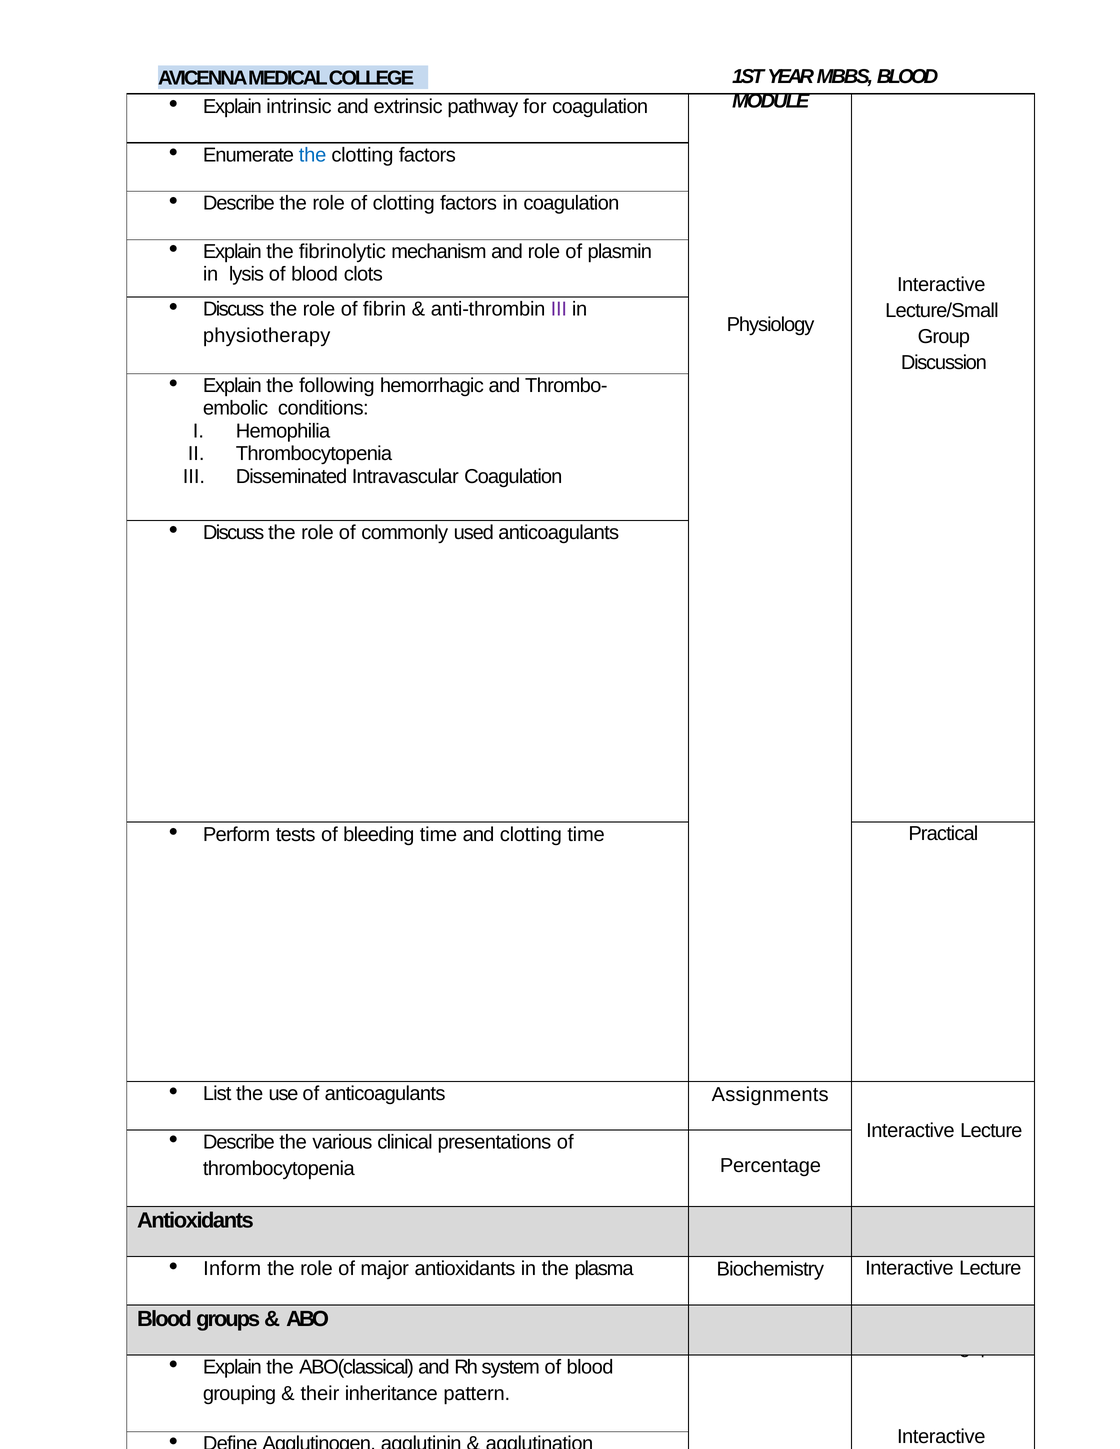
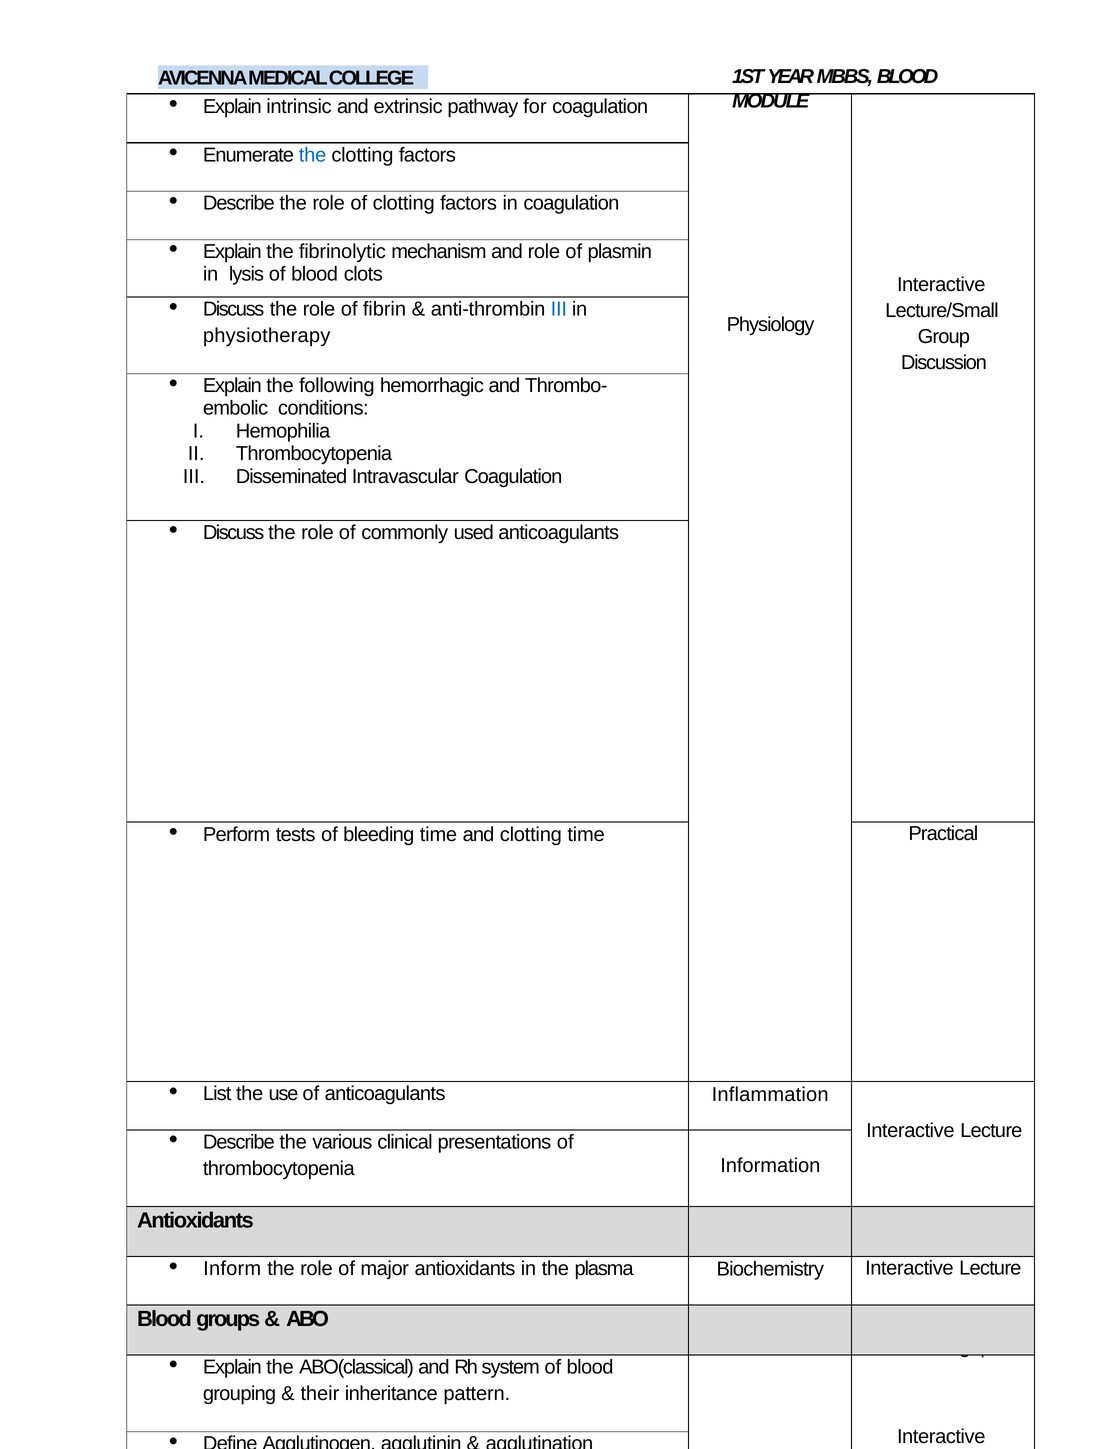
III at (559, 309) colour: purple -> blue
Assignments: Assignments -> Inflammation
Percentage: Percentage -> Information
